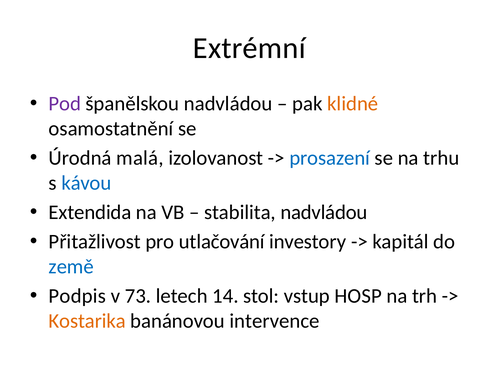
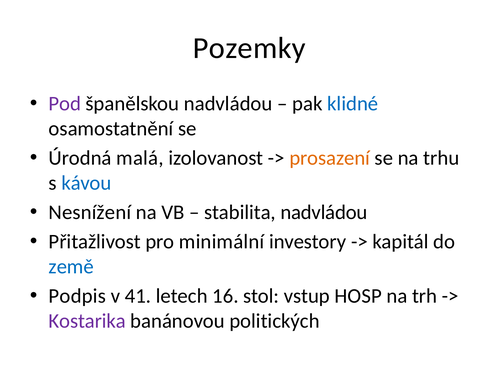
Extrémní: Extrémní -> Pozemky
klidné colour: orange -> blue
prosazení colour: blue -> orange
Extendida: Extendida -> Nesnížení
utlačování: utlačování -> minimální
73: 73 -> 41
14: 14 -> 16
Kostarika colour: orange -> purple
intervence: intervence -> politických
